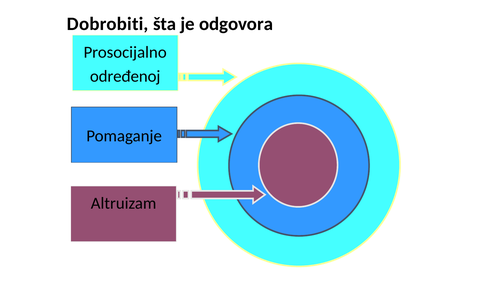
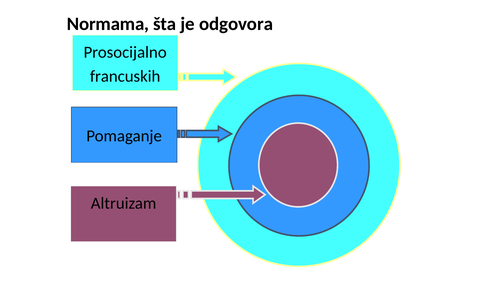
Dobrobiti: Dobrobiti -> Normama
određenoj: određenoj -> francuskih
